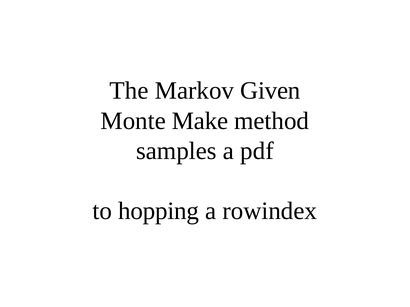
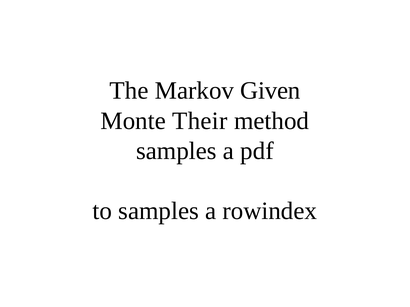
Make: Make -> Their
to hopping: hopping -> samples
